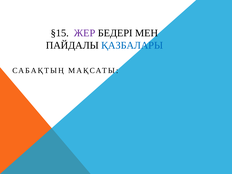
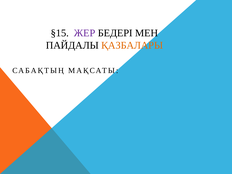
ҚАЗБАЛАРЫ colour: blue -> orange
